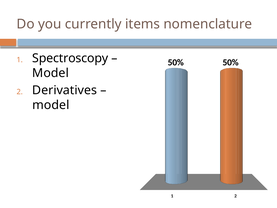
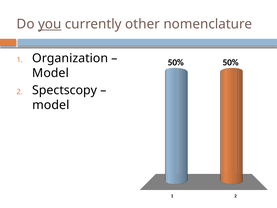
you underline: none -> present
items: items -> other
Spectroscopy: Spectroscopy -> Organization
Derivatives: Derivatives -> Spectscopy
